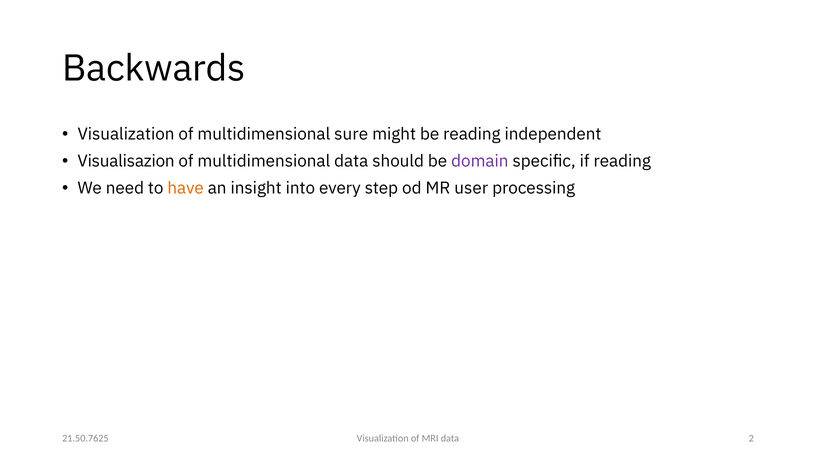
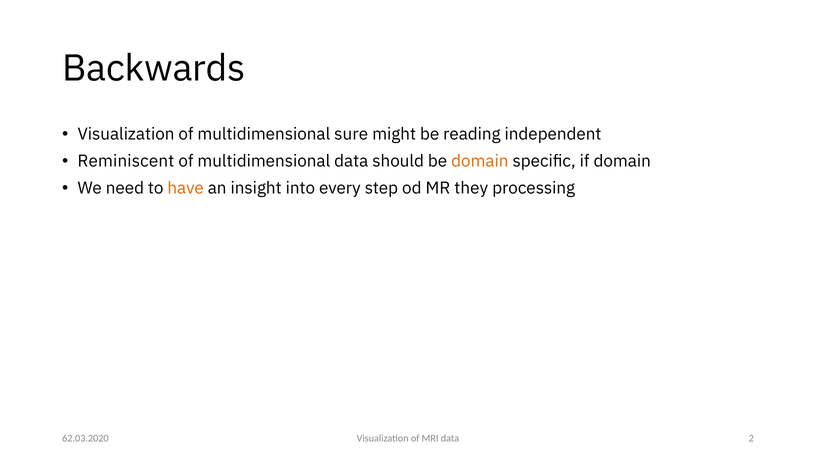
Visualisazion: Visualisazion -> Reminiscent
domain at (480, 161) colour: purple -> orange
if reading: reading -> domain
user: user -> they
21.50.7625: 21.50.7625 -> 62.03.2020
